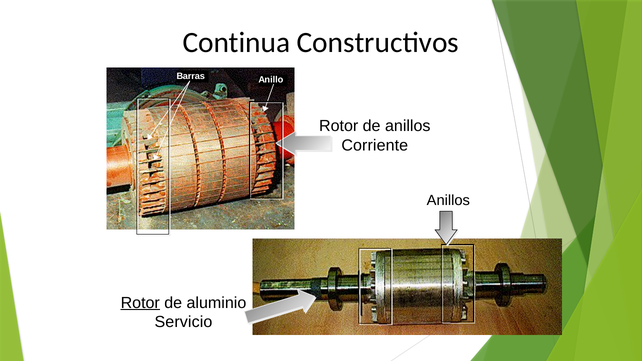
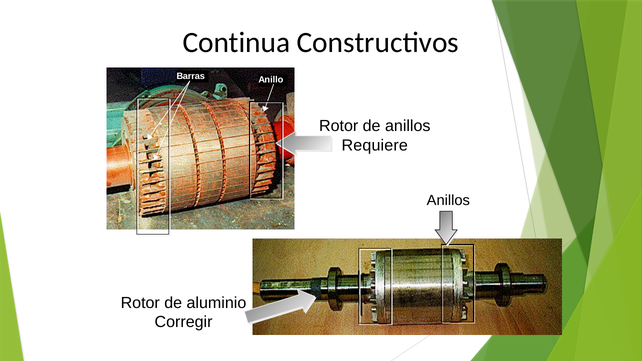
Corriente: Corriente -> Requiere
Rotor at (140, 303) underline: present -> none
Servicio: Servicio -> Corregir
